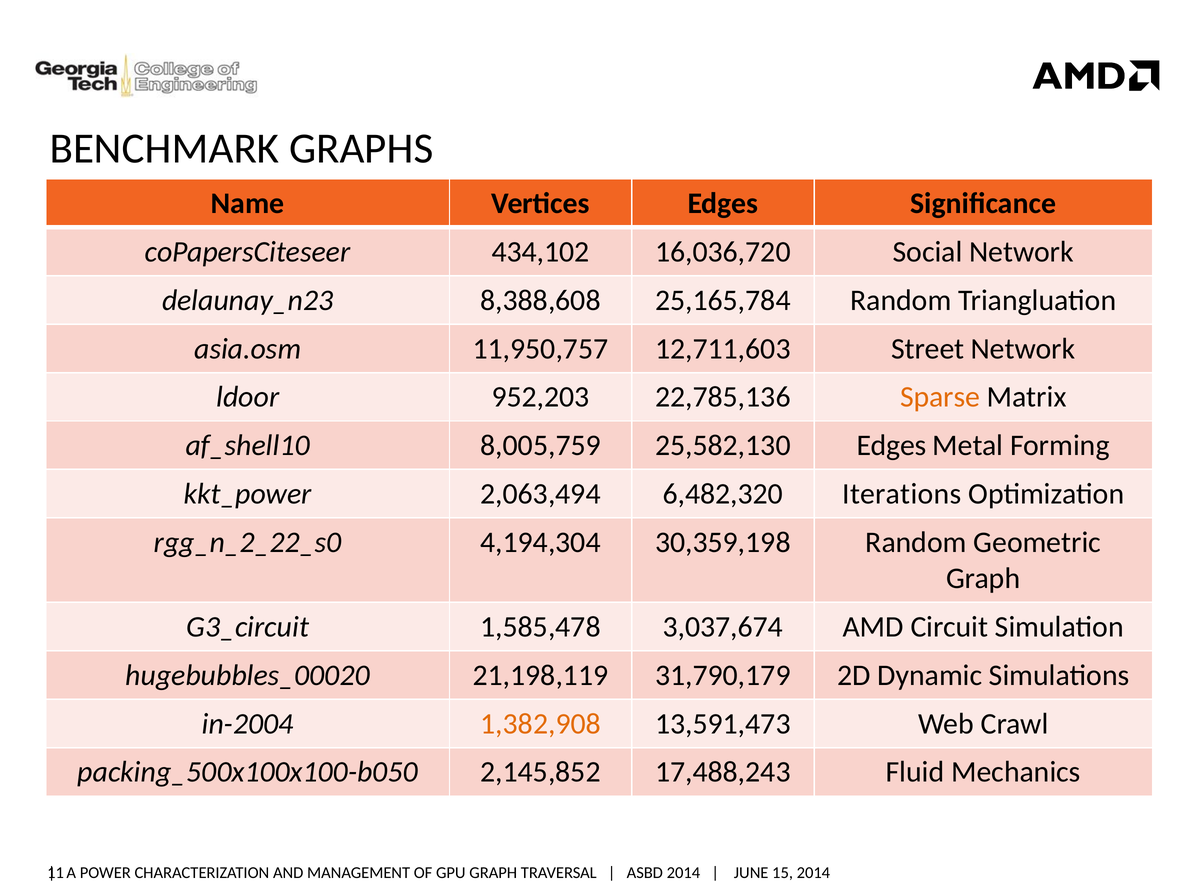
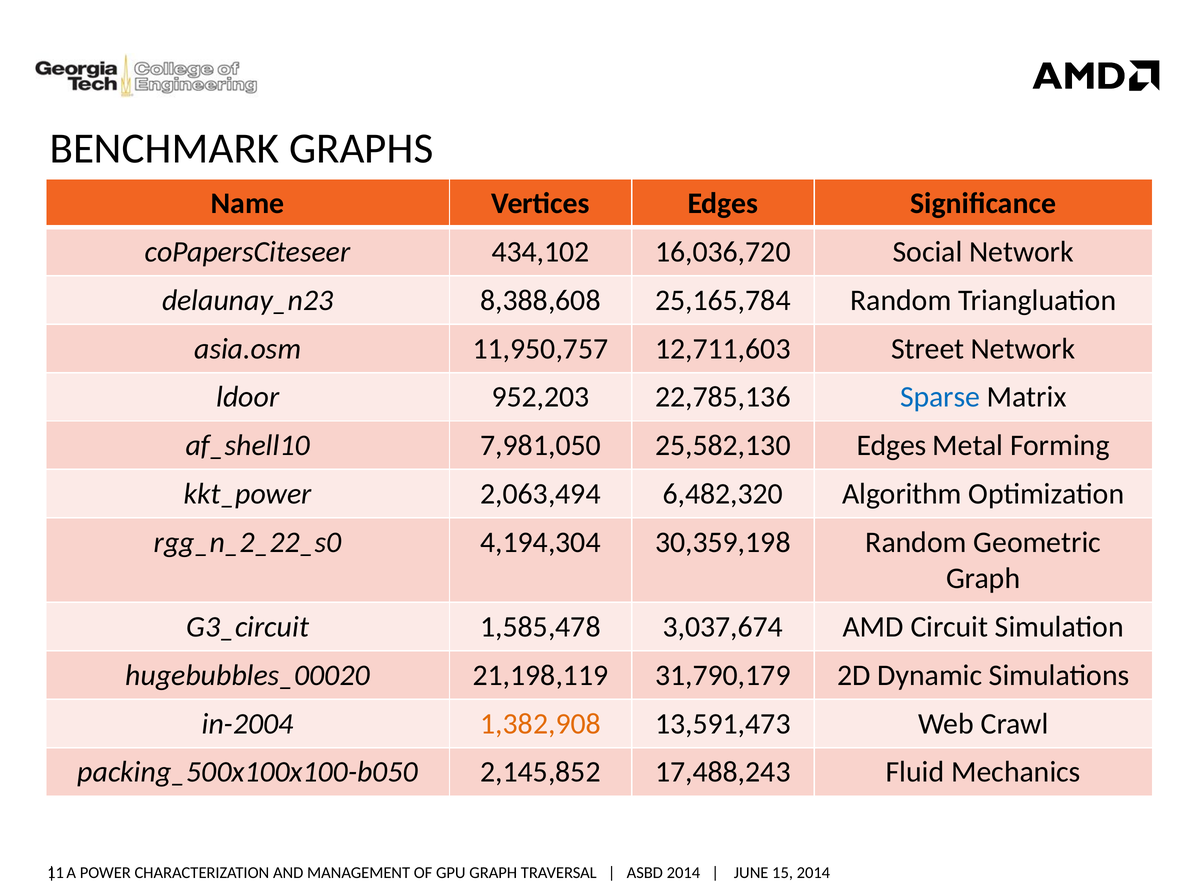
Sparse colour: orange -> blue
8,005,759: 8,005,759 -> 7,981,050
Iterations: Iterations -> Algorithm
